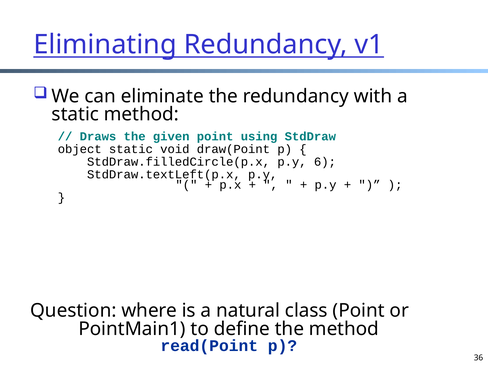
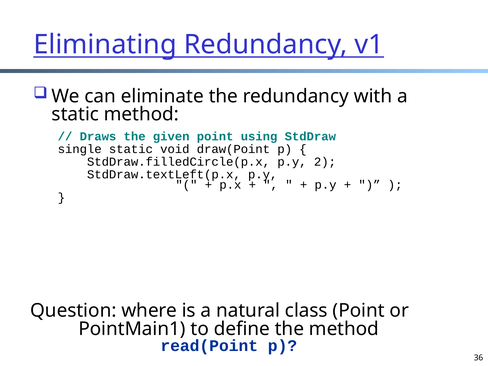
object: object -> single
6: 6 -> 2
